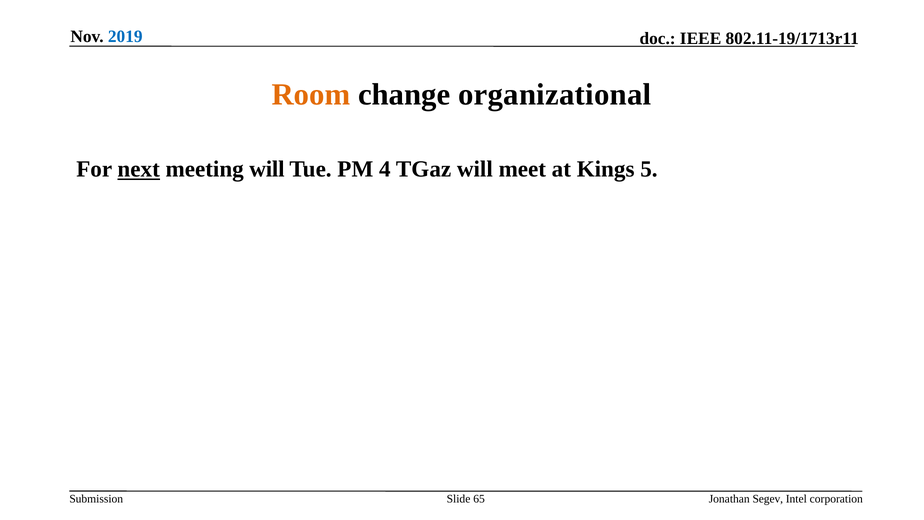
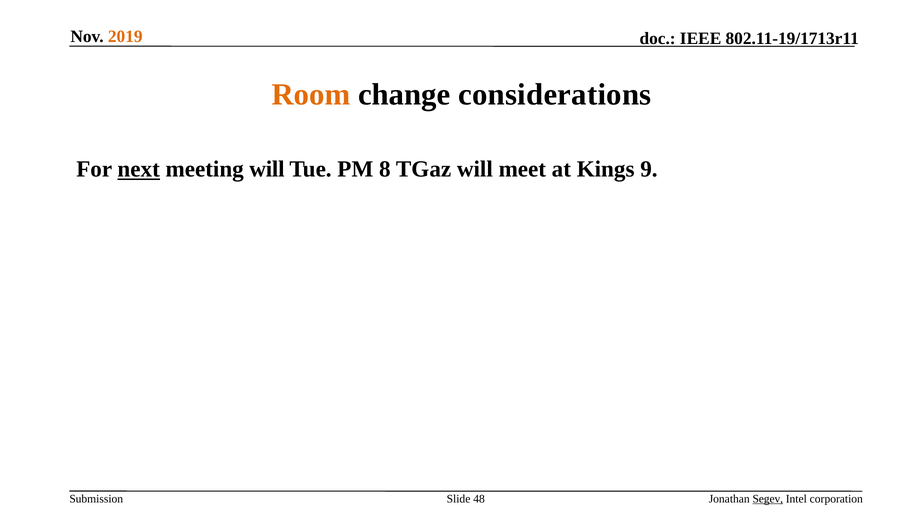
2019 colour: blue -> orange
organizational: organizational -> considerations
4: 4 -> 8
5: 5 -> 9
65: 65 -> 48
Segev underline: none -> present
